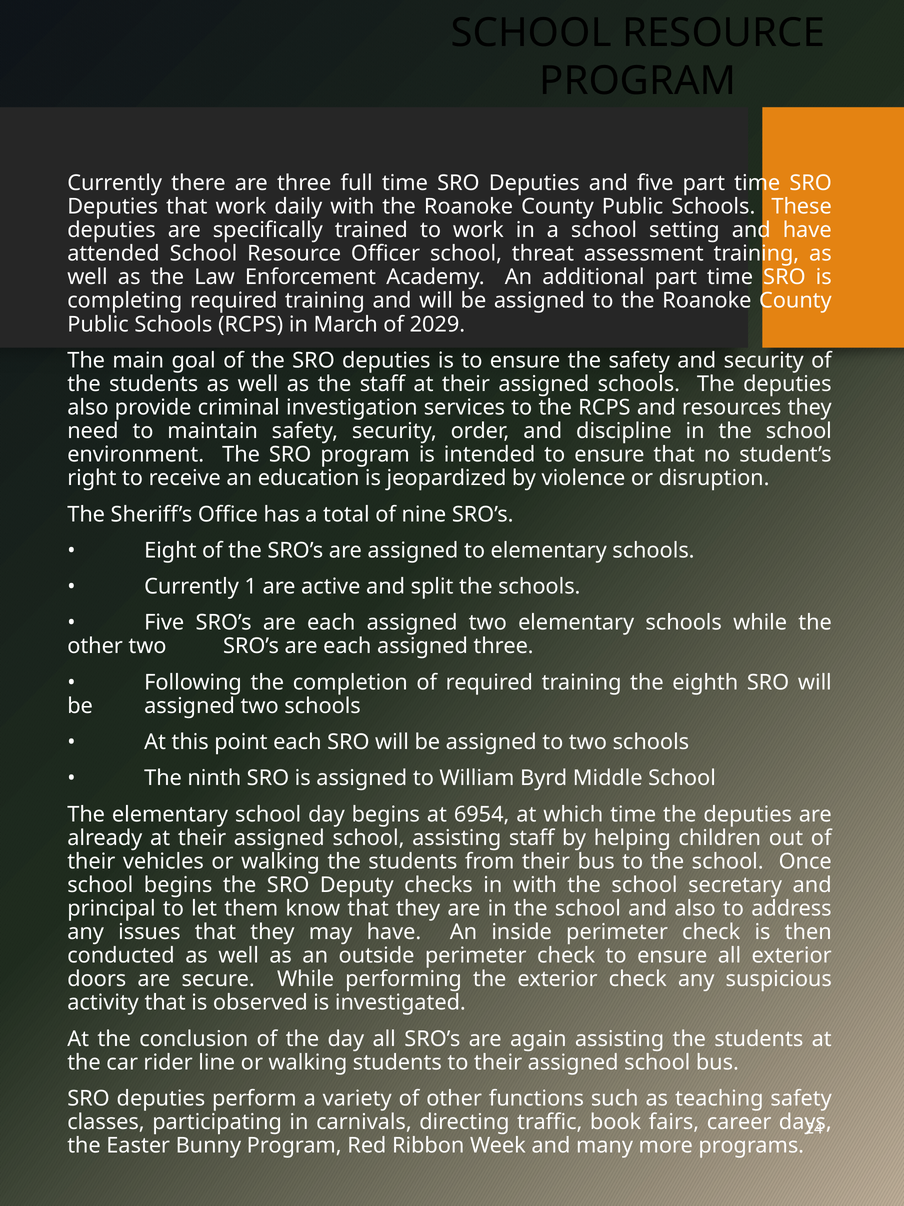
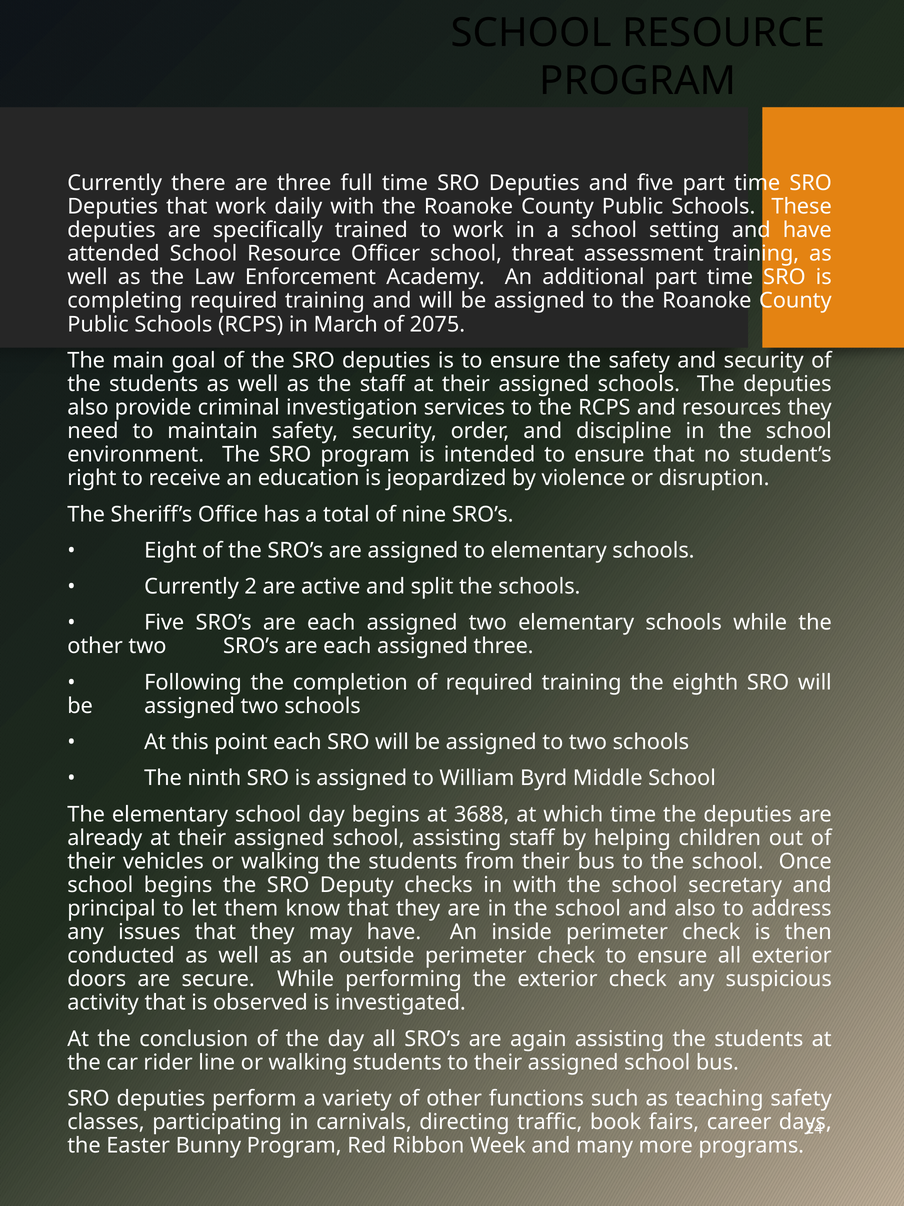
2029: 2029 -> 2075
1: 1 -> 2
6954: 6954 -> 3688
